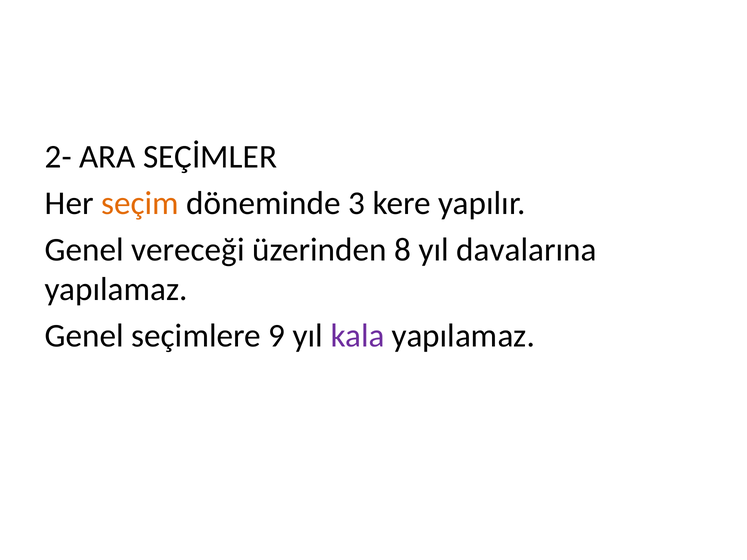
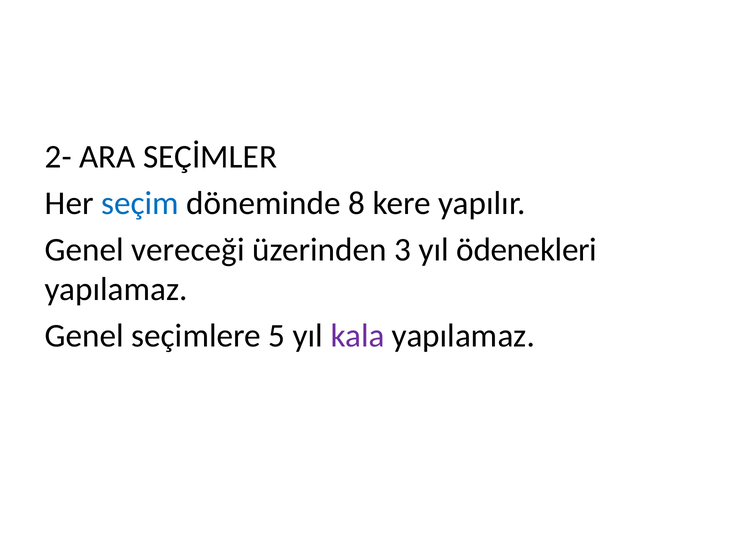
seçim colour: orange -> blue
3: 3 -> 8
8: 8 -> 3
davalarına: davalarına -> ödenekleri
9: 9 -> 5
